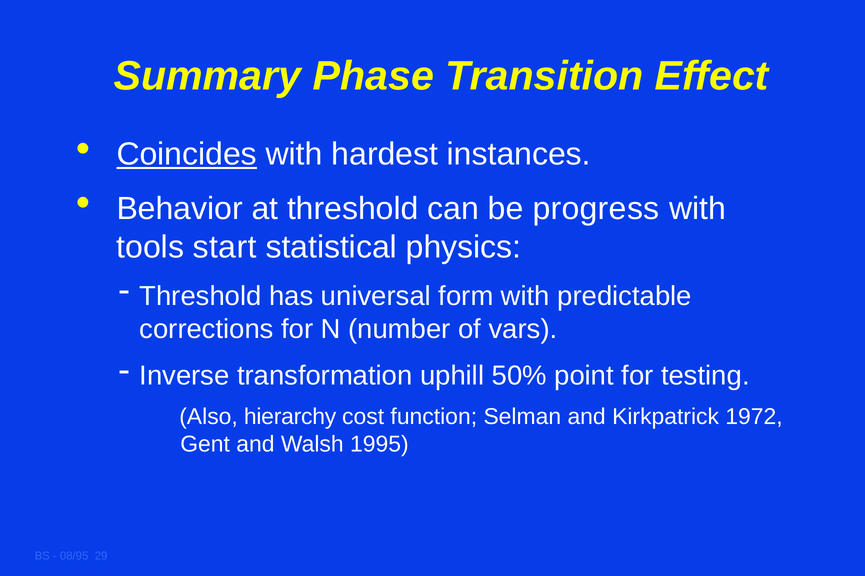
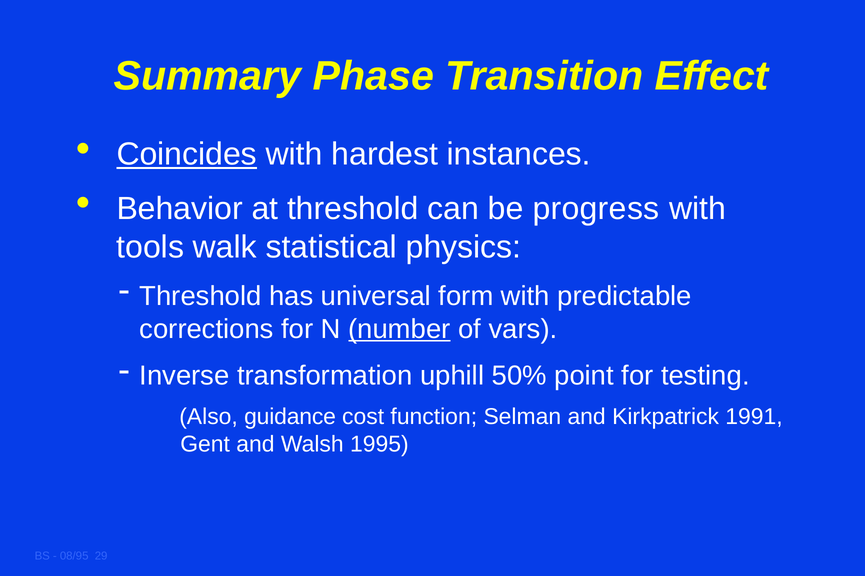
start: start -> walk
number underline: none -> present
hierarchy: hierarchy -> guidance
1972: 1972 -> 1991
